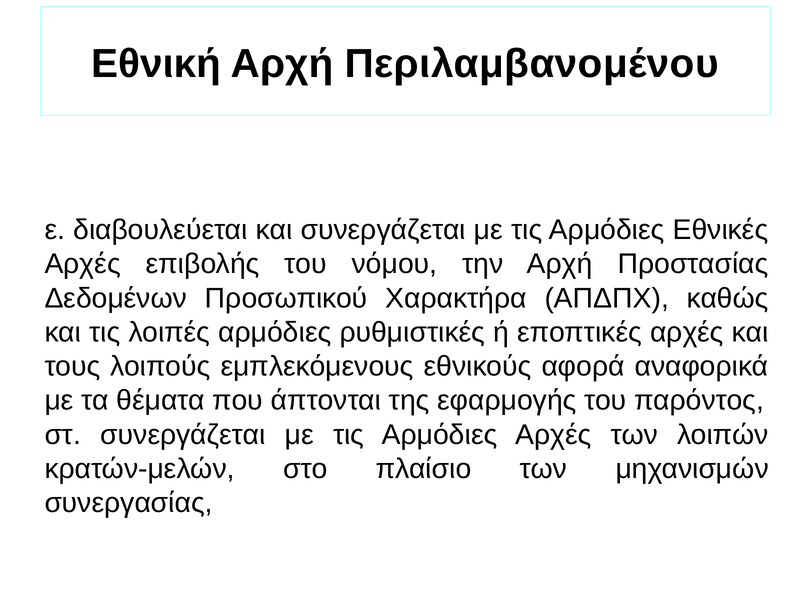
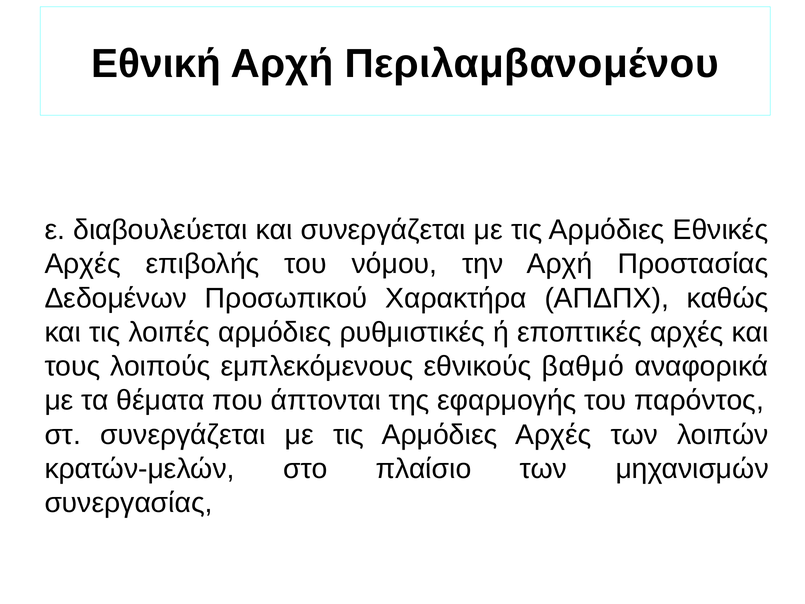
αφορά: αφορά -> βαθμό
